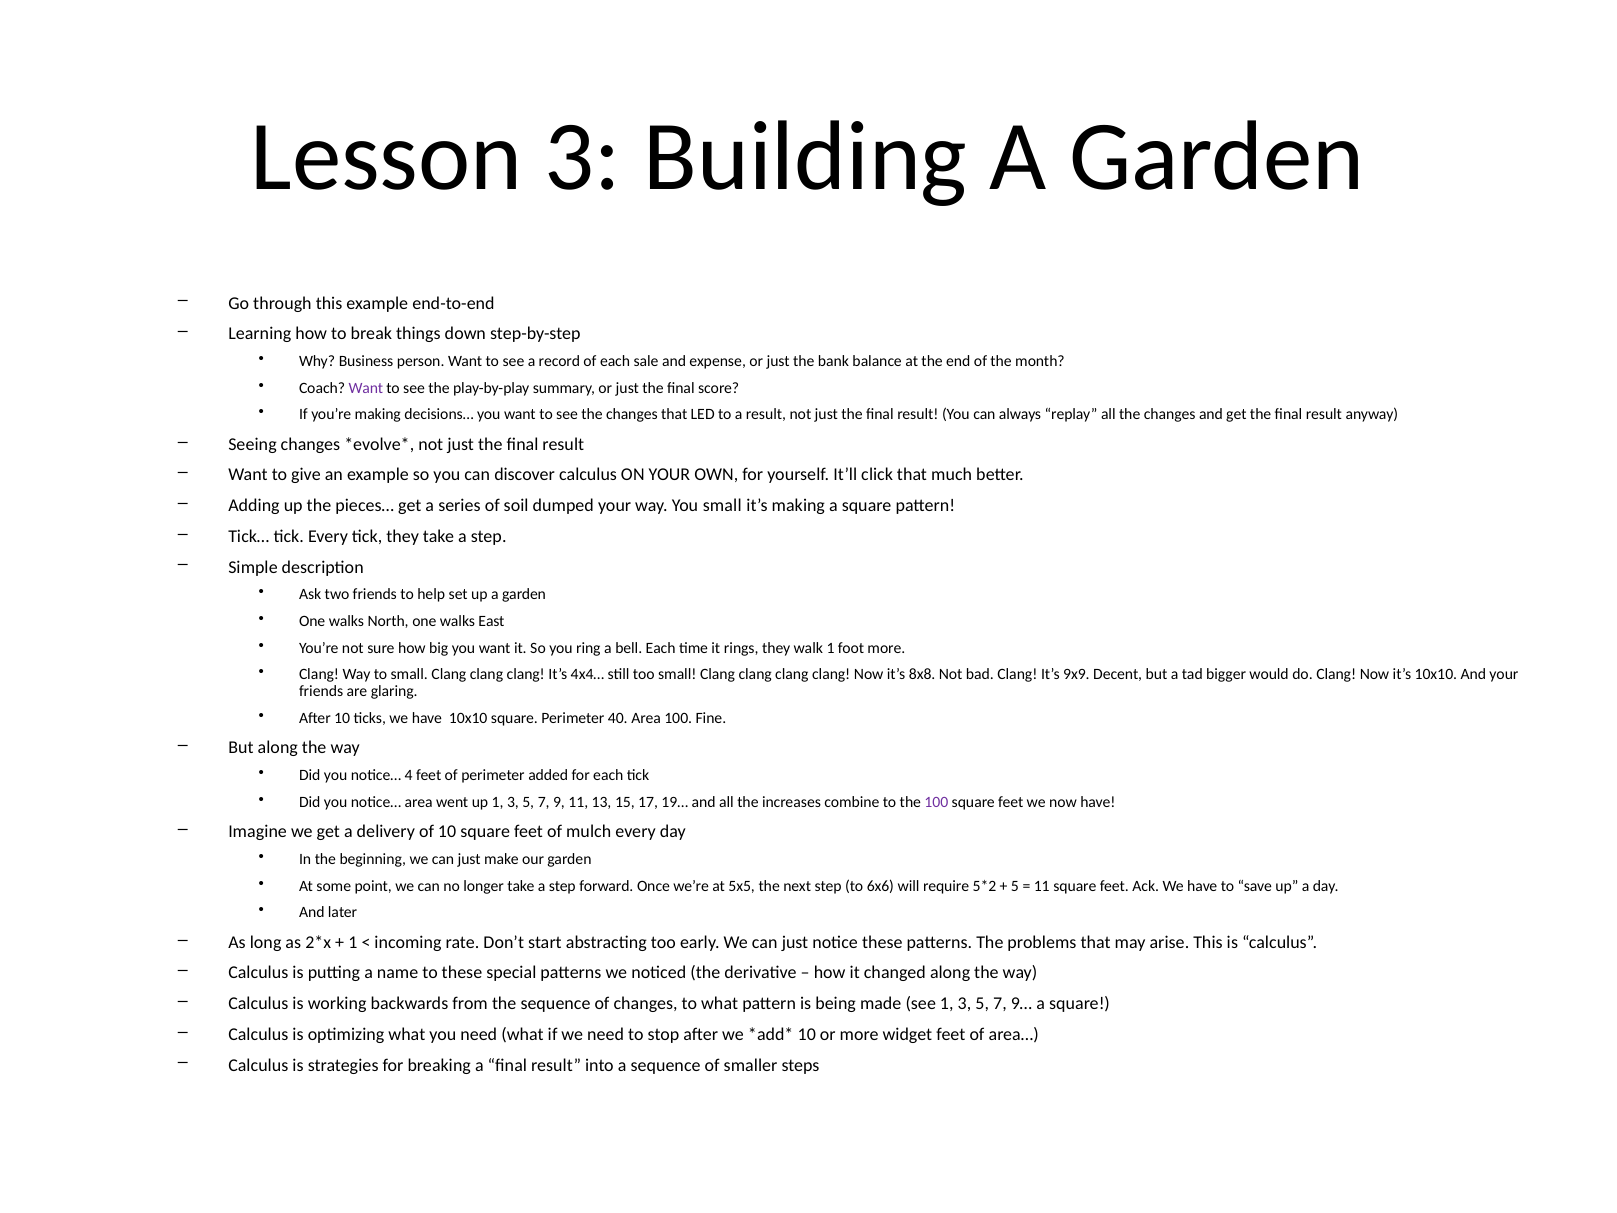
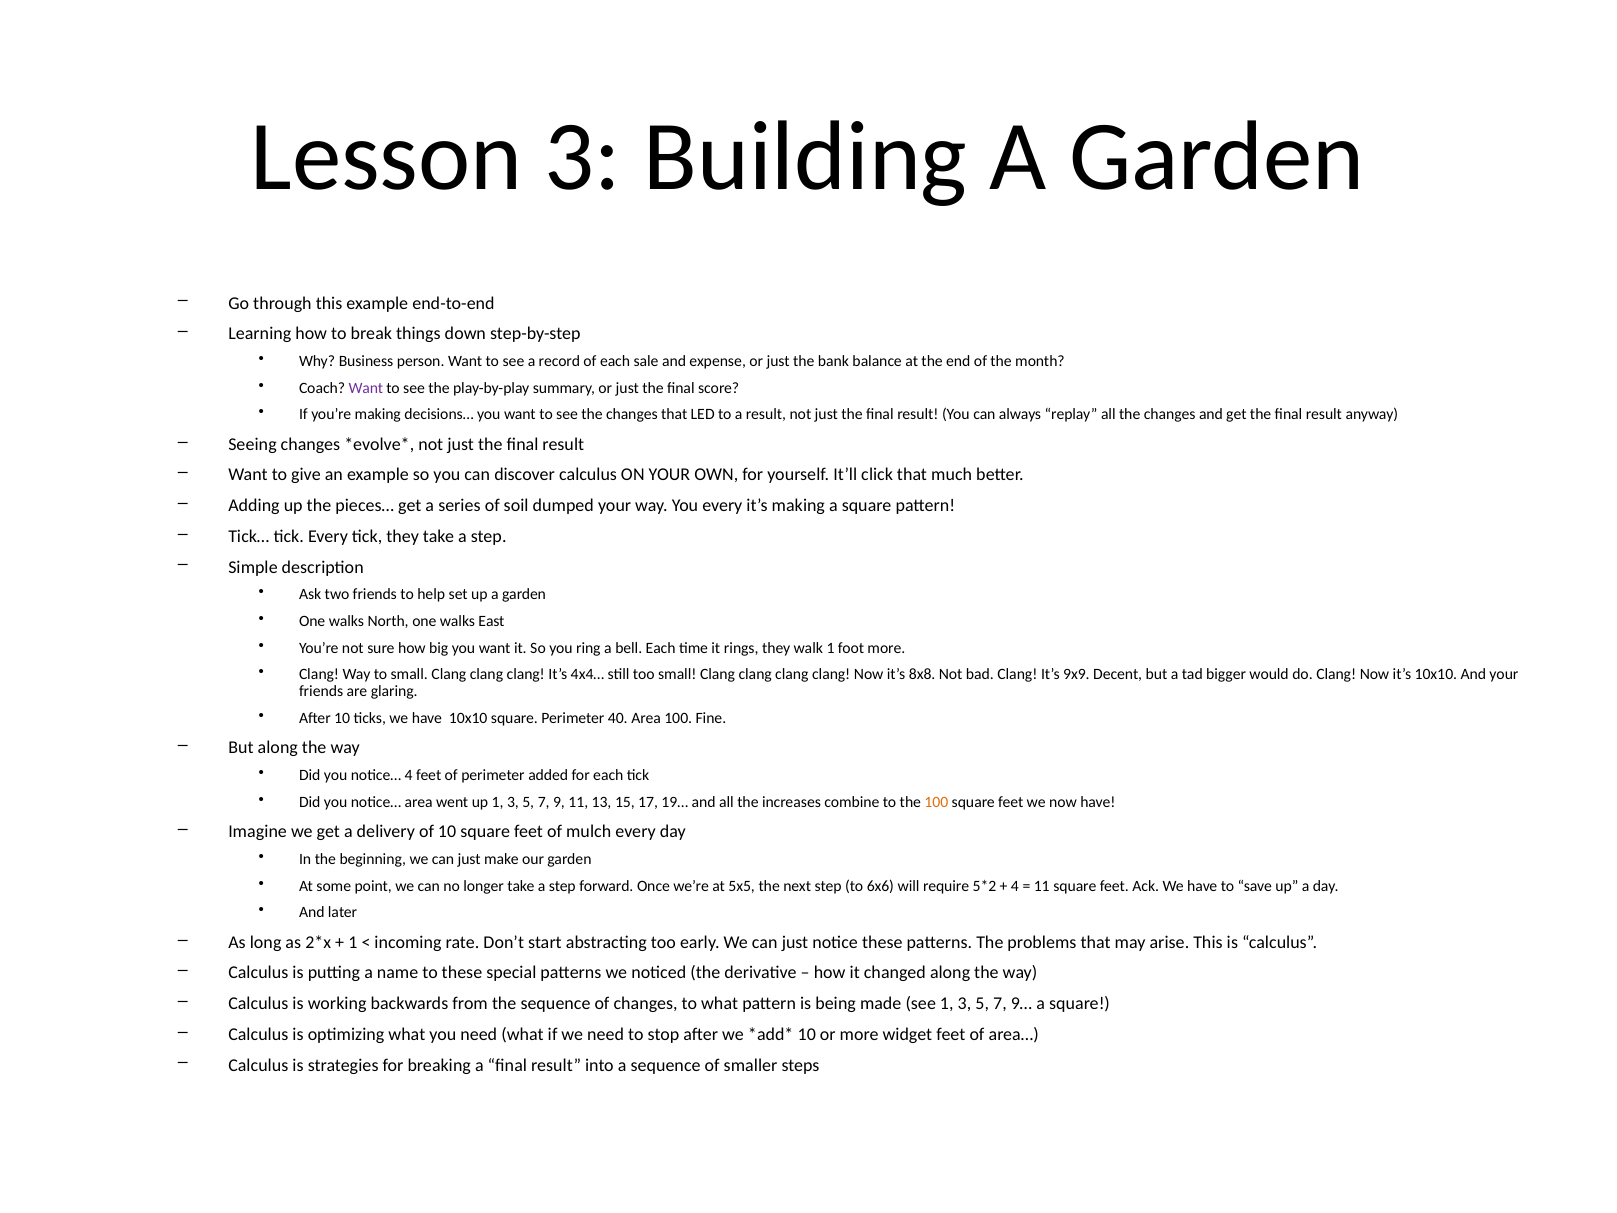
You small: small -> every
100 at (936, 802) colour: purple -> orange
5 at (1015, 886): 5 -> 4
